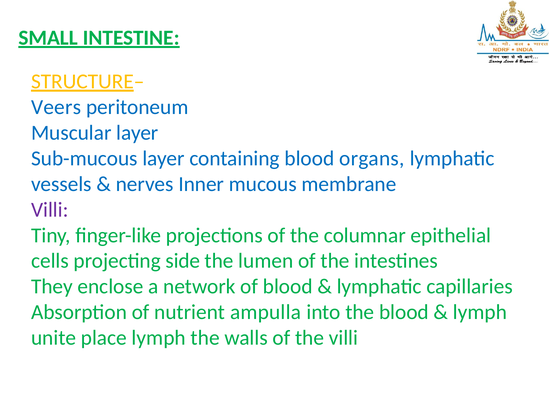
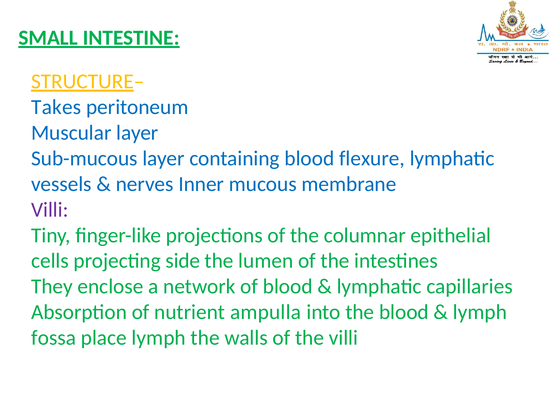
Veers: Veers -> Takes
organs: organs -> flexure
unite: unite -> fossa
